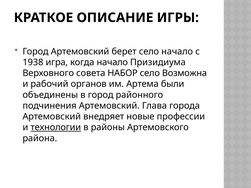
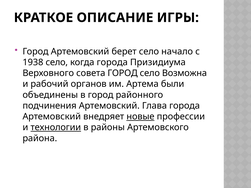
1938 игра: игра -> село
когда начало: начало -> города
совета НАБОР: НАБОР -> ГОРОД
новые underline: none -> present
